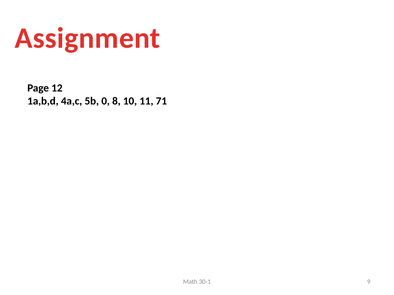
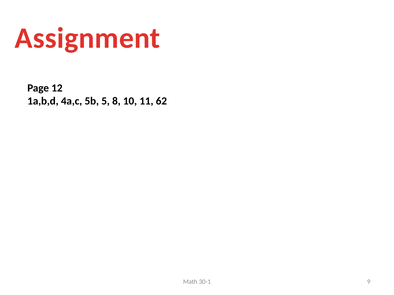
0: 0 -> 5
71: 71 -> 62
